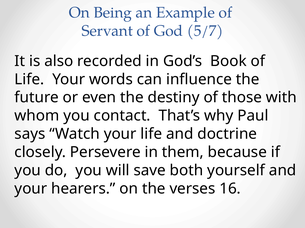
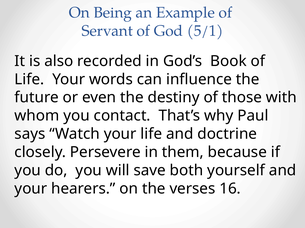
5/7: 5/7 -> 5/1
